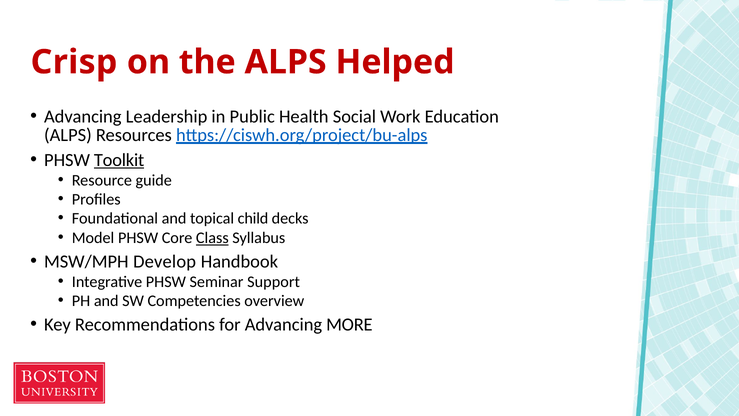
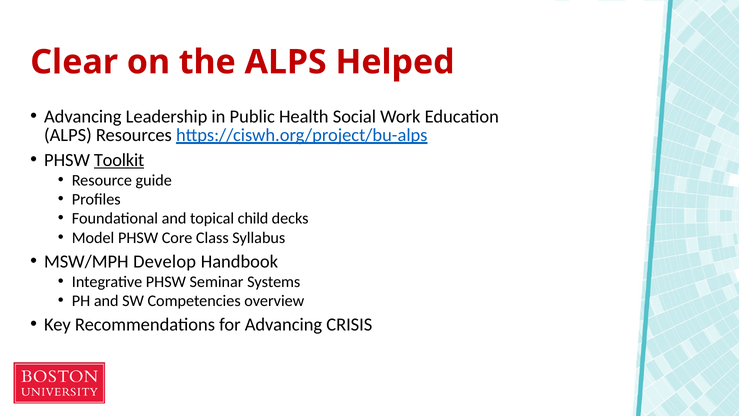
Crisp: Crisp -> Clear
Class underline: present -> none
Support: Support -> Systems
MORE: MORE -> CRISIS
